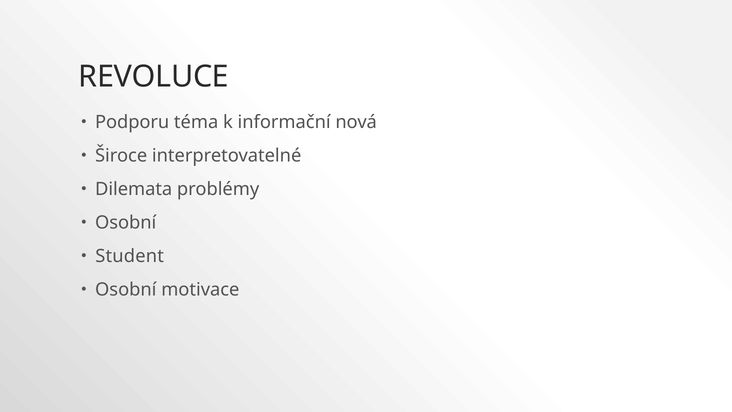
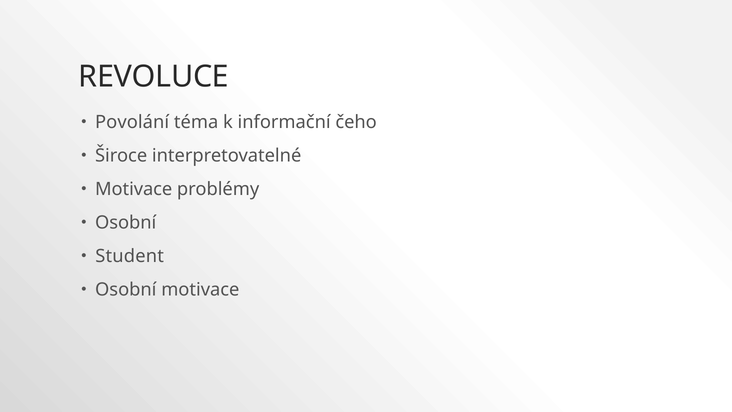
Podporu: Podporu -> Povolání
nová: nová -> čeho
Dilemata at (134, 189): Dilemata -> Motivace
